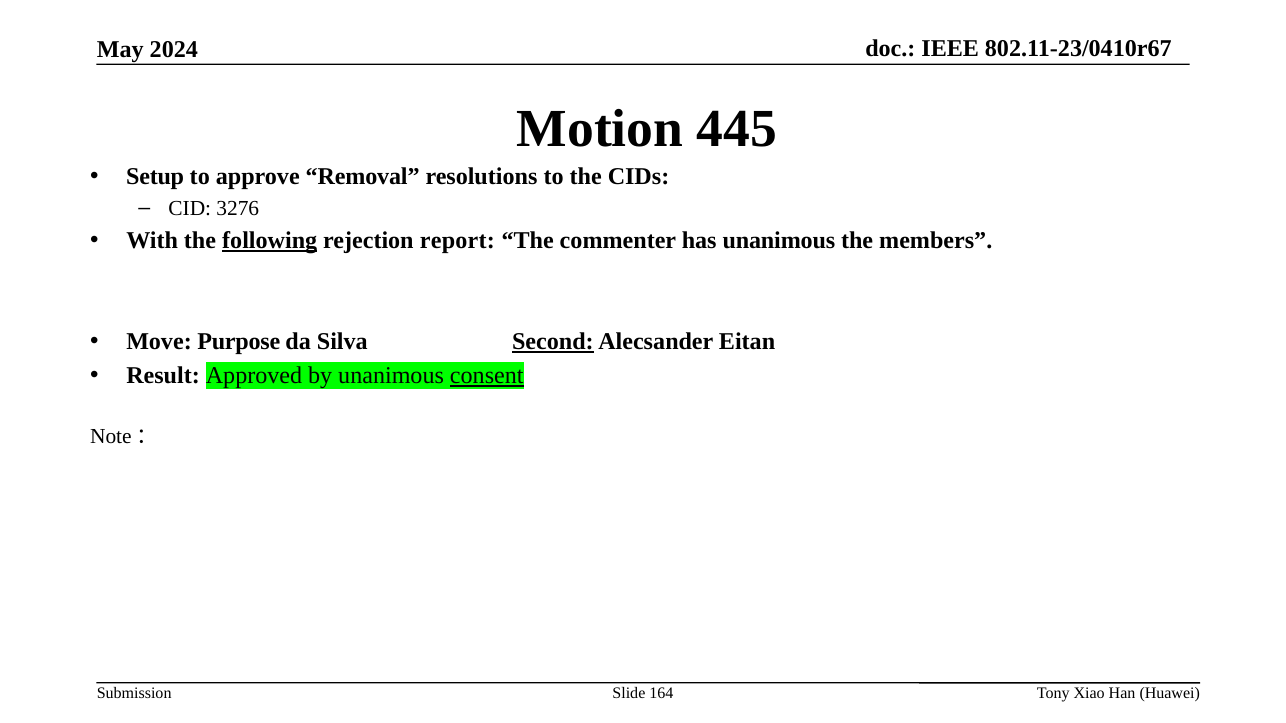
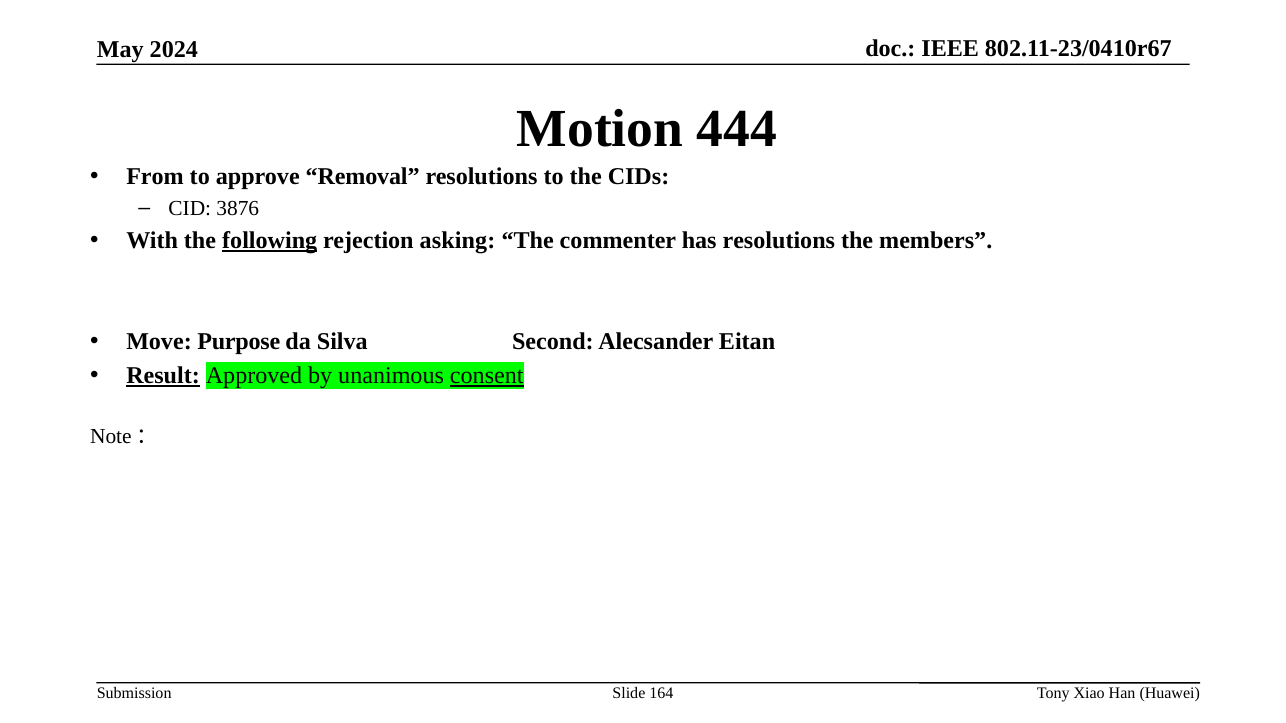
445: 445 -> 444
Setup: Setup -> From
3276: 3276 -> 3876
report: report -> asking
has unanimous: unanimous -> resolutions
Second underline: present -> none
Result underline: none -> present
